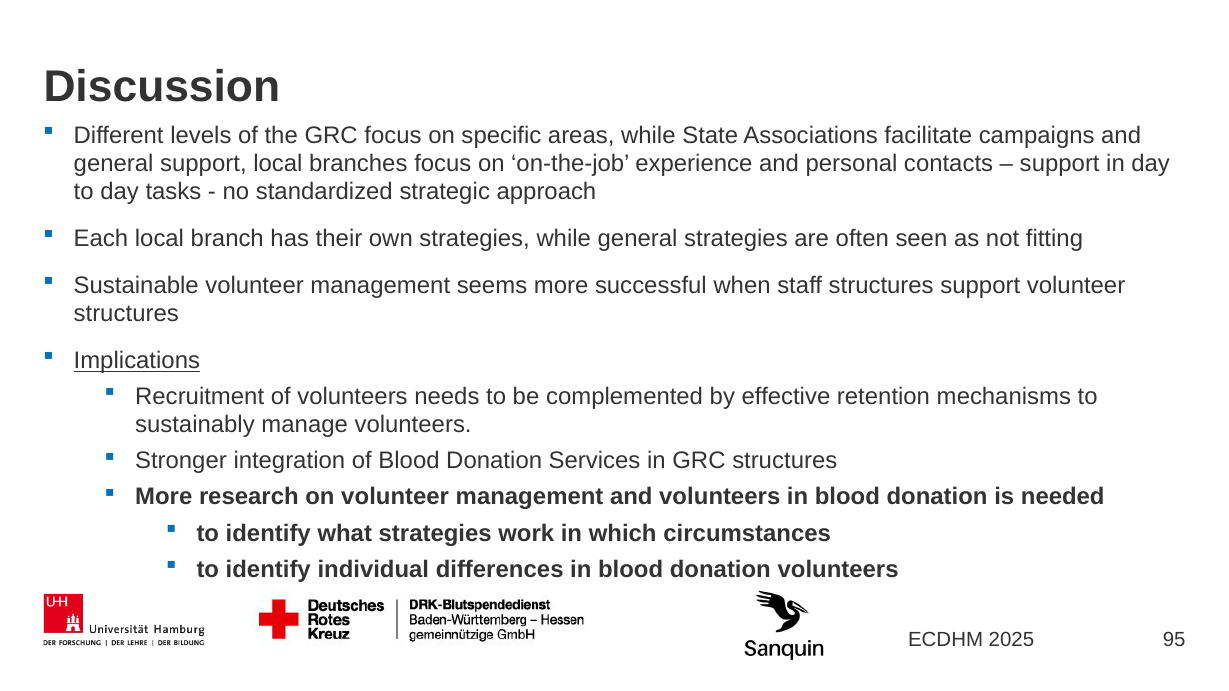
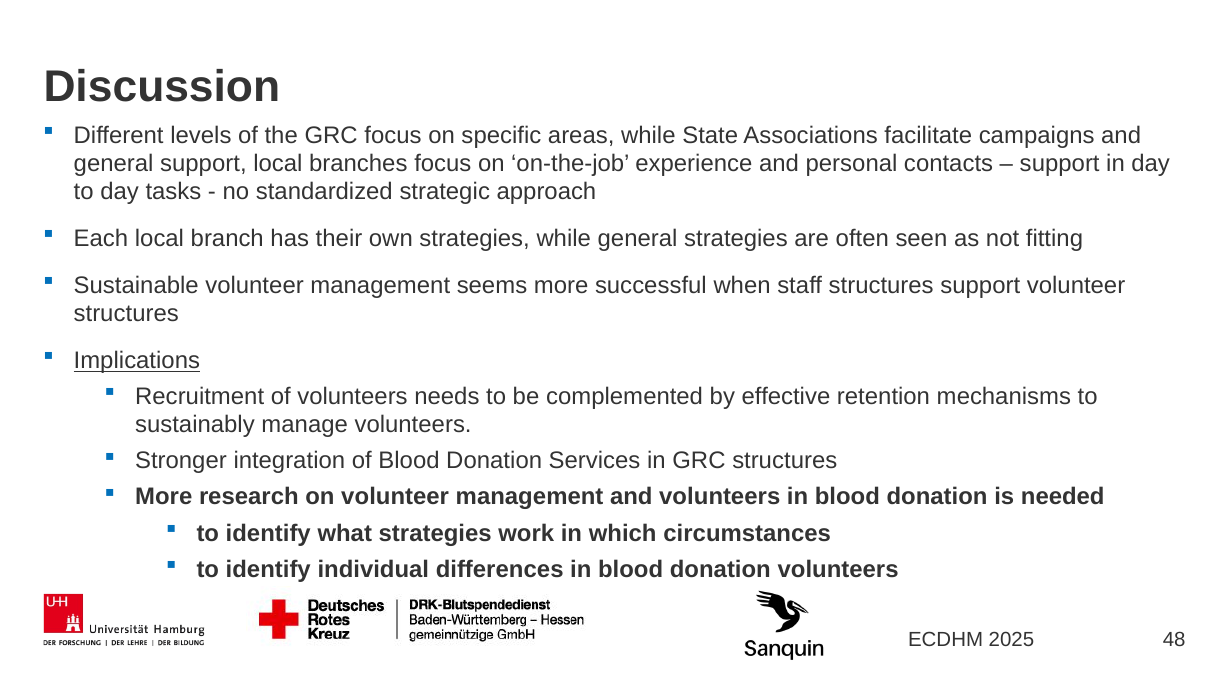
95: 95 -> 48
